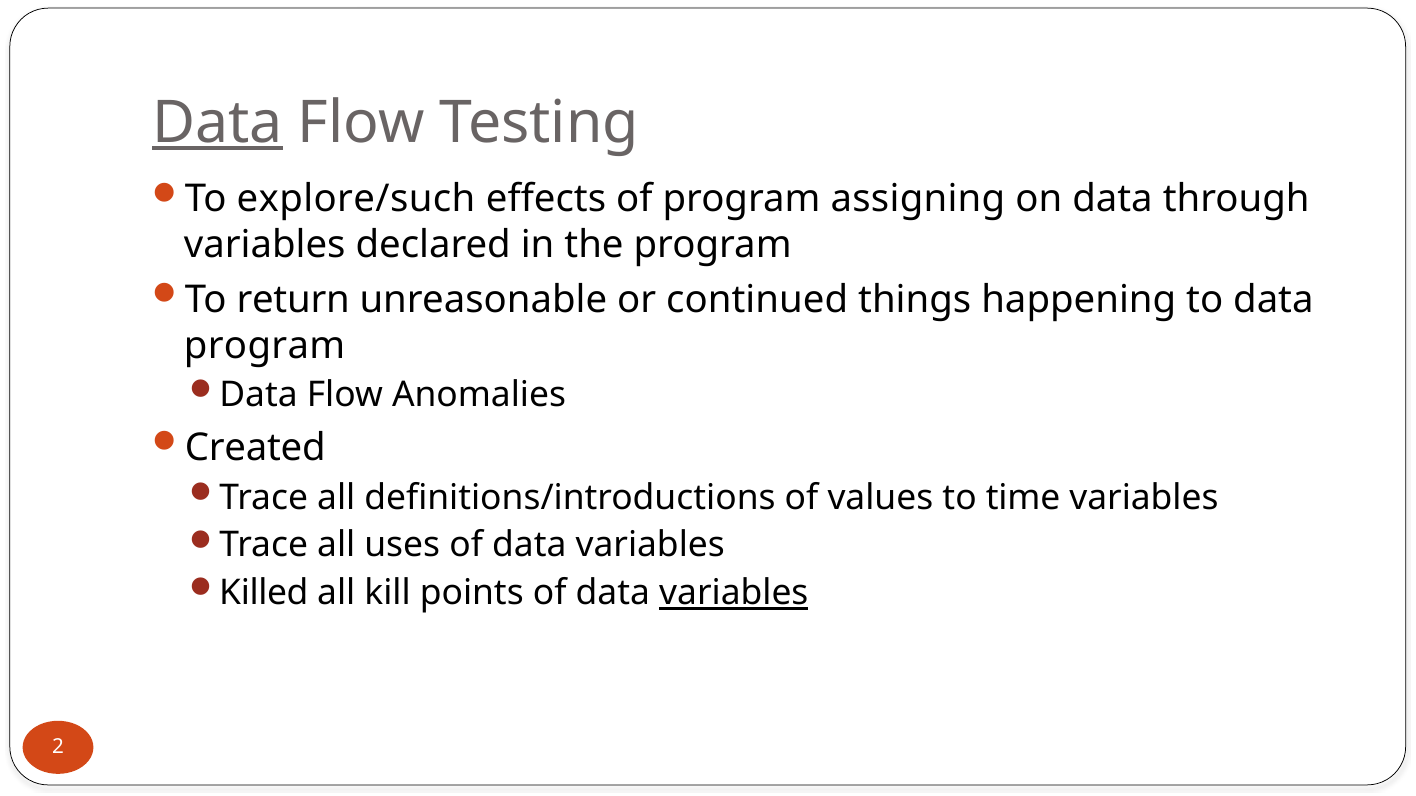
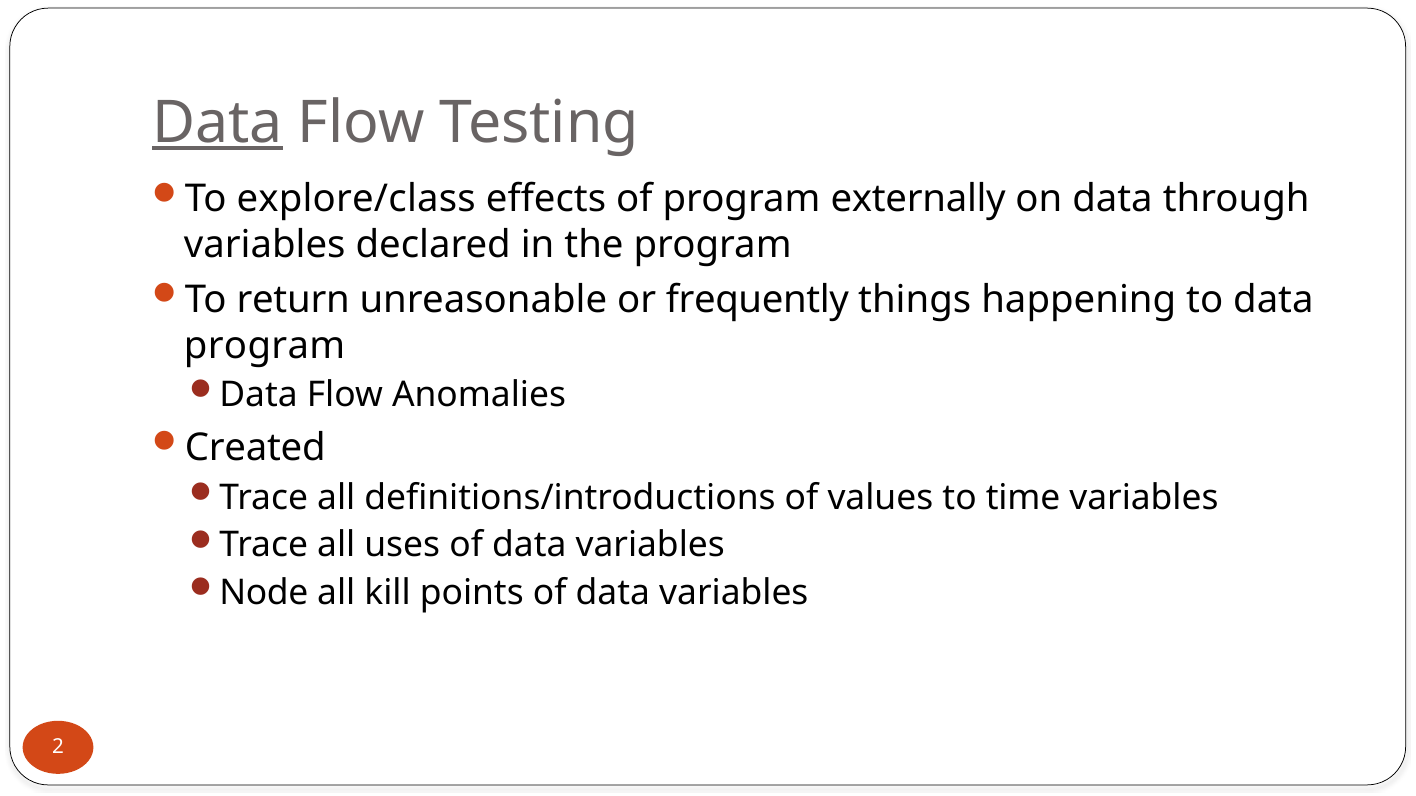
explore/such: explore/such -> explore/class
assigning: assigning -> externally
continued: continued -> frequently
Killed: Killed -> Node
variables at (734, 594) underline: present -> none
